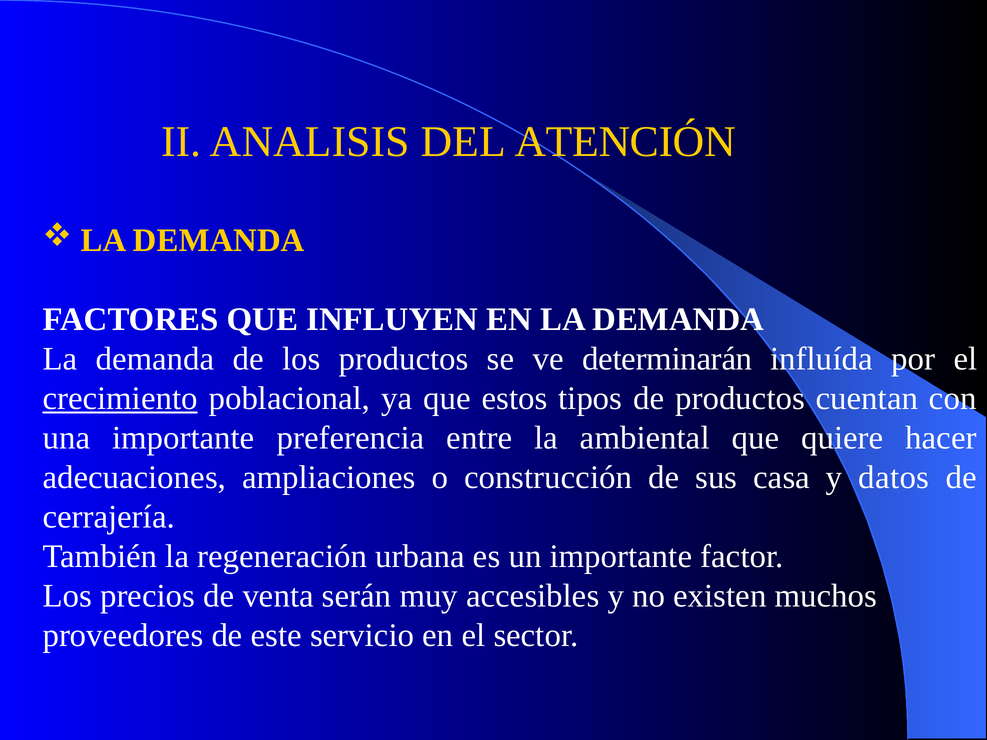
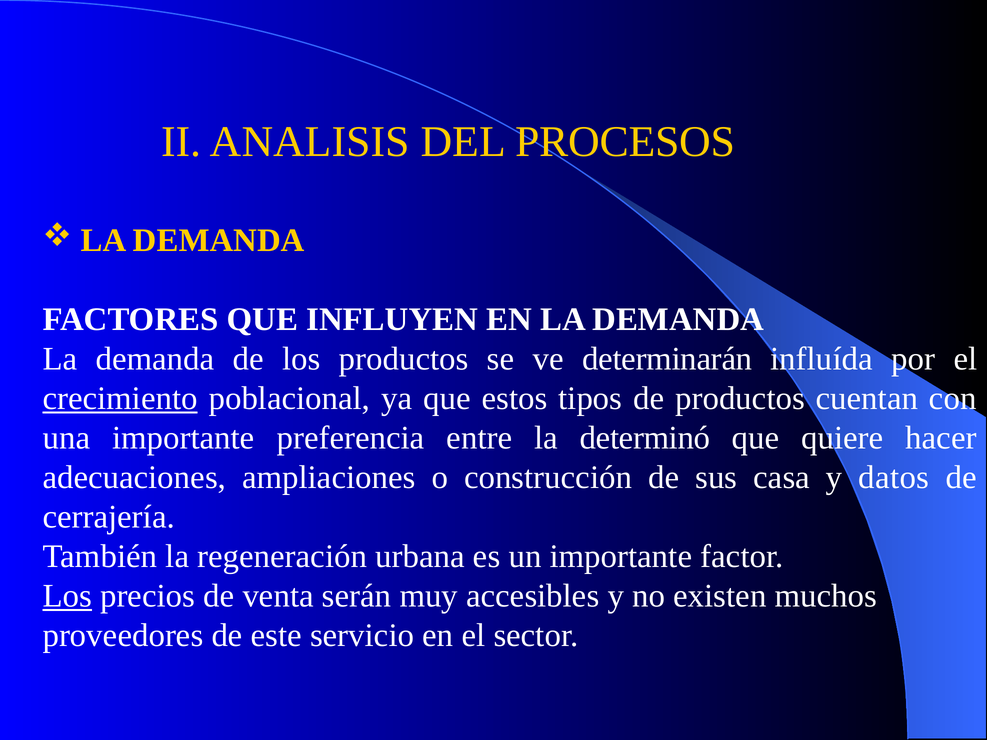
ATENCIÓN: ATENCIÓN -> PROCESOS
ambiental: ambiental -> determinó
Los at (67, 596) underline: none -> present
